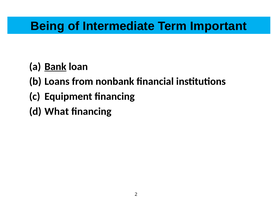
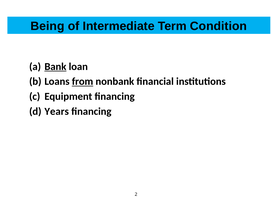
Important: Important -> Condition
from underline: none -> present
What: What -> Years
